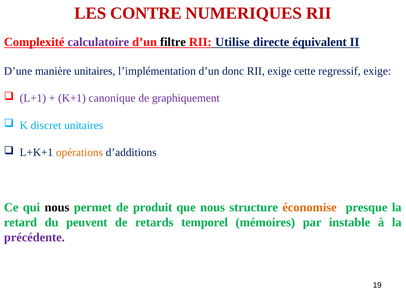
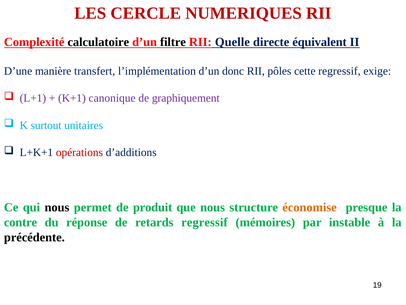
CONTRE: CONTRE -> CERCLE
calculatoire colour: purple -> black
Utilise: Utilise -> Quelle
manière unitaires: unitaires -> transfert
RII exige: exige -> pôles
discret: discret -> surtout
opérations colour: orange -> red
retard: retard -> contre
peuvent: peuvent -> réponse
retards temporel: temporel -> regressif
précédente colour: purple -> black
